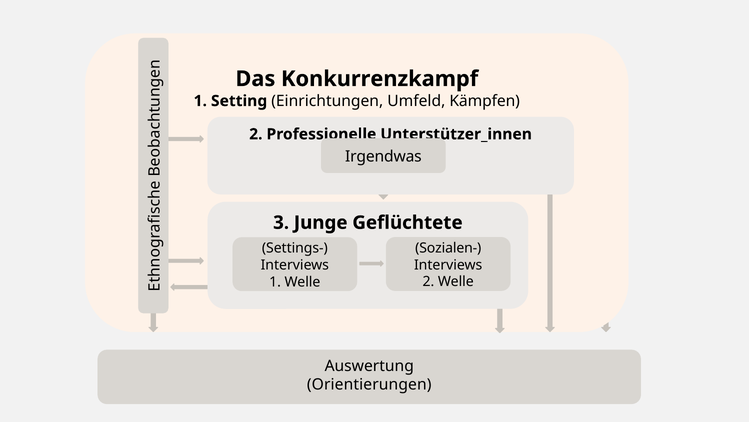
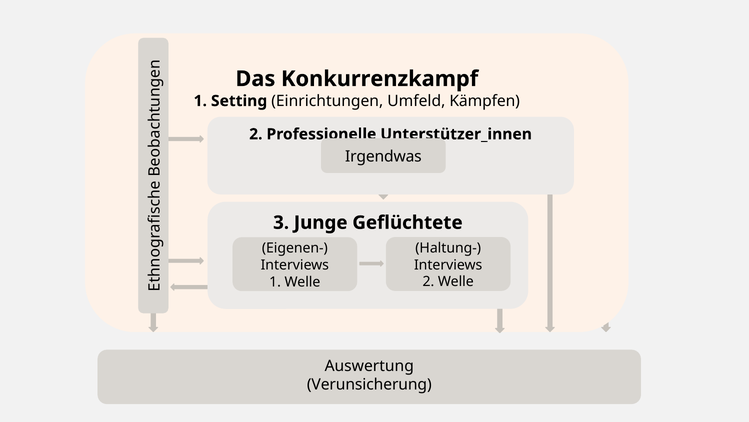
Sozialen-: Sozialen- -> Haltung-
Settings-: Settings- -> Eigenen-
Orientierungen: Orientierungen -> Verunsicherung
